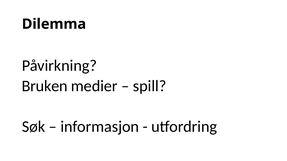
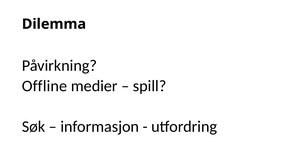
Bruken: Bruken -> Offline
